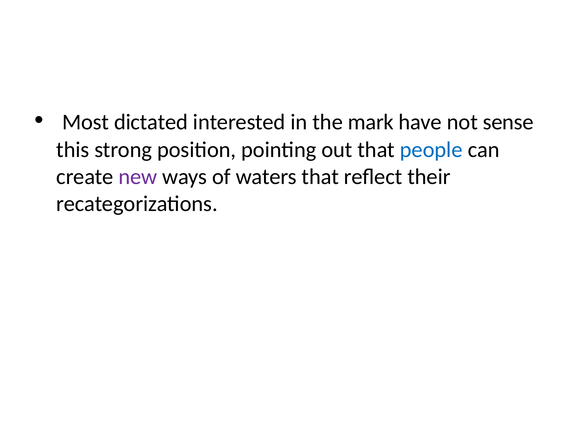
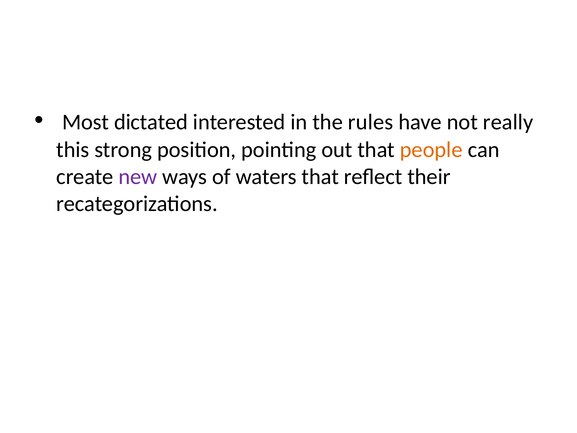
mark: mark -> rules
sense: sense -> really
people colour: blue -> orange
